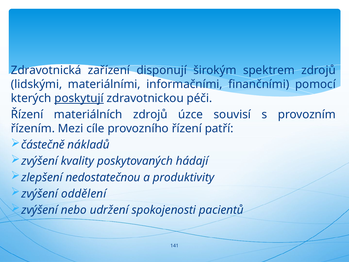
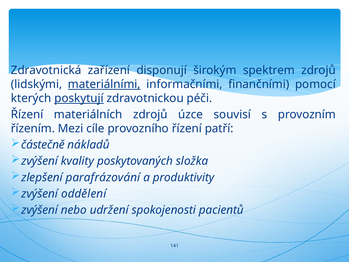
materiálními underline: none -> present
hádají: hádají -> složka
nedostatečnou: nedostatečnou -> parafrázování
